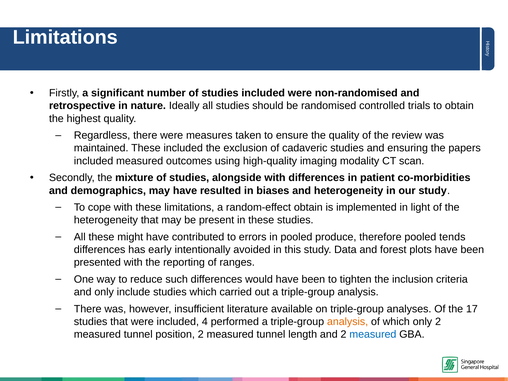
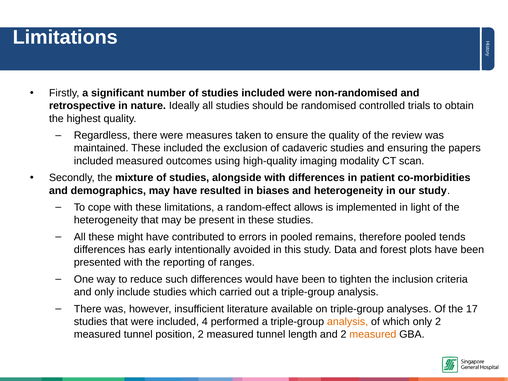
random-effect obtain: obtain -> allows
produce: produce -> remains
measured at (373, 334) colour: blue -> orange
